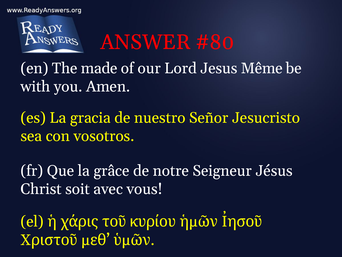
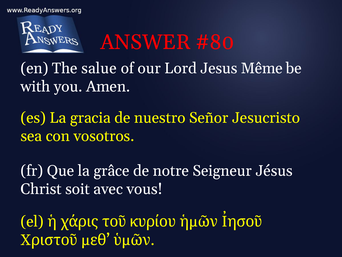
made: made -> salue
